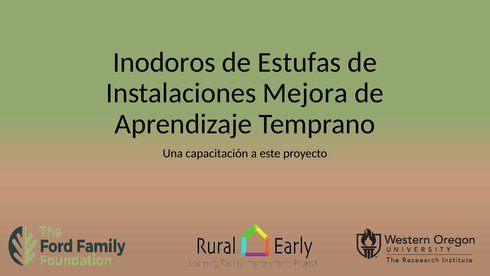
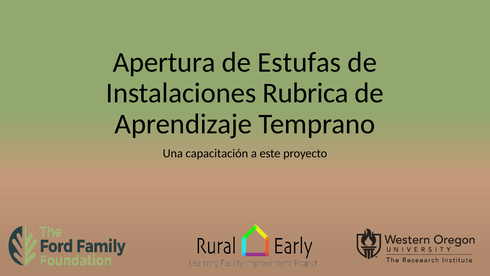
Inodoros: Inodoros -> Apertura
Mejora: Mejora -> Rubrica
